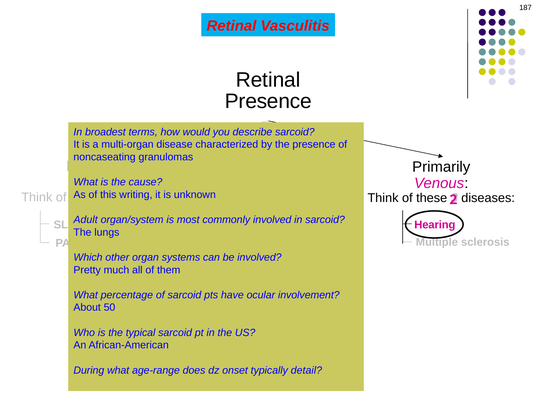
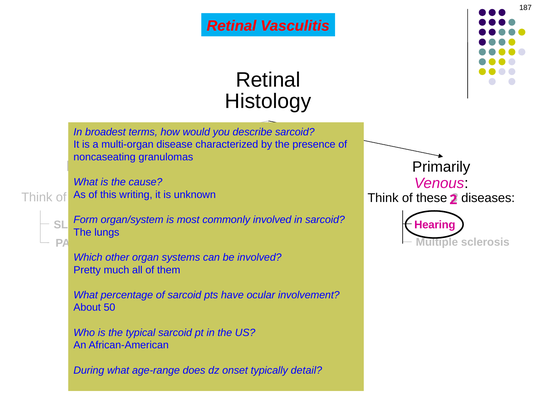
Presence at (268, 101): Presence -> Histology
Adult: Adult -> Form
